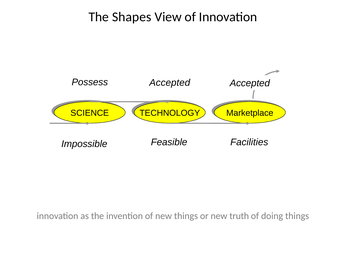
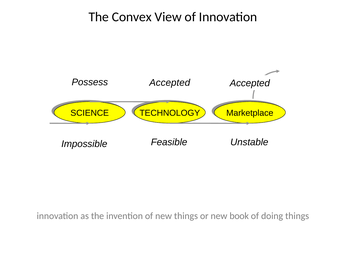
Shapes: Shapes -> Convex
Facilities: Facilities -> Unstable
truth: truth -> book
